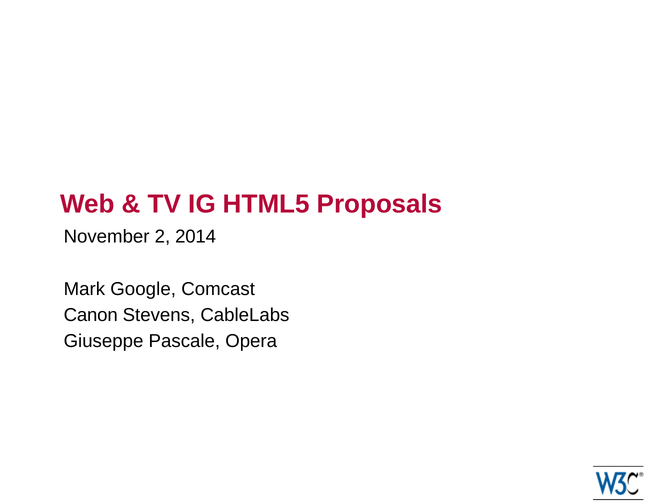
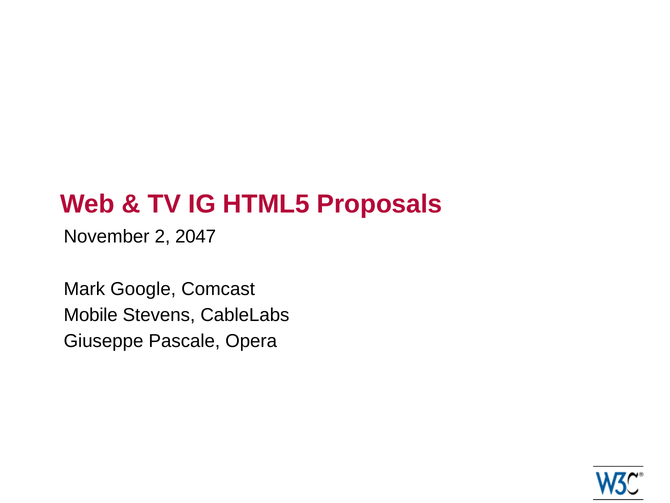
2014: 2014 -> 2047
Canon: Canon -> Mobile
